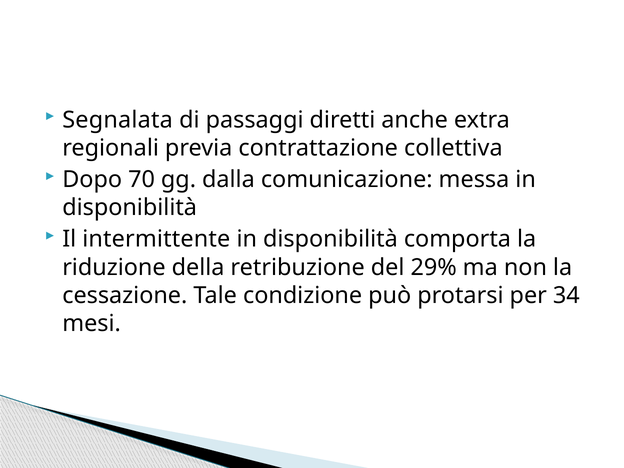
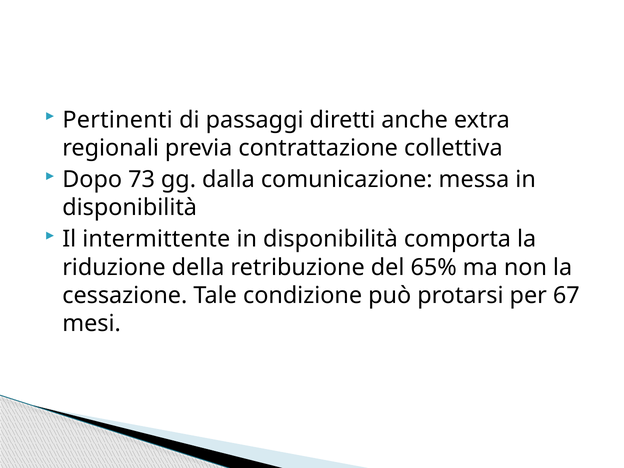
Segnalata: Segnalata -> Pertinenti
70: 70 -> 73
29%: 29% -> 65%
34: 34 -> 67
